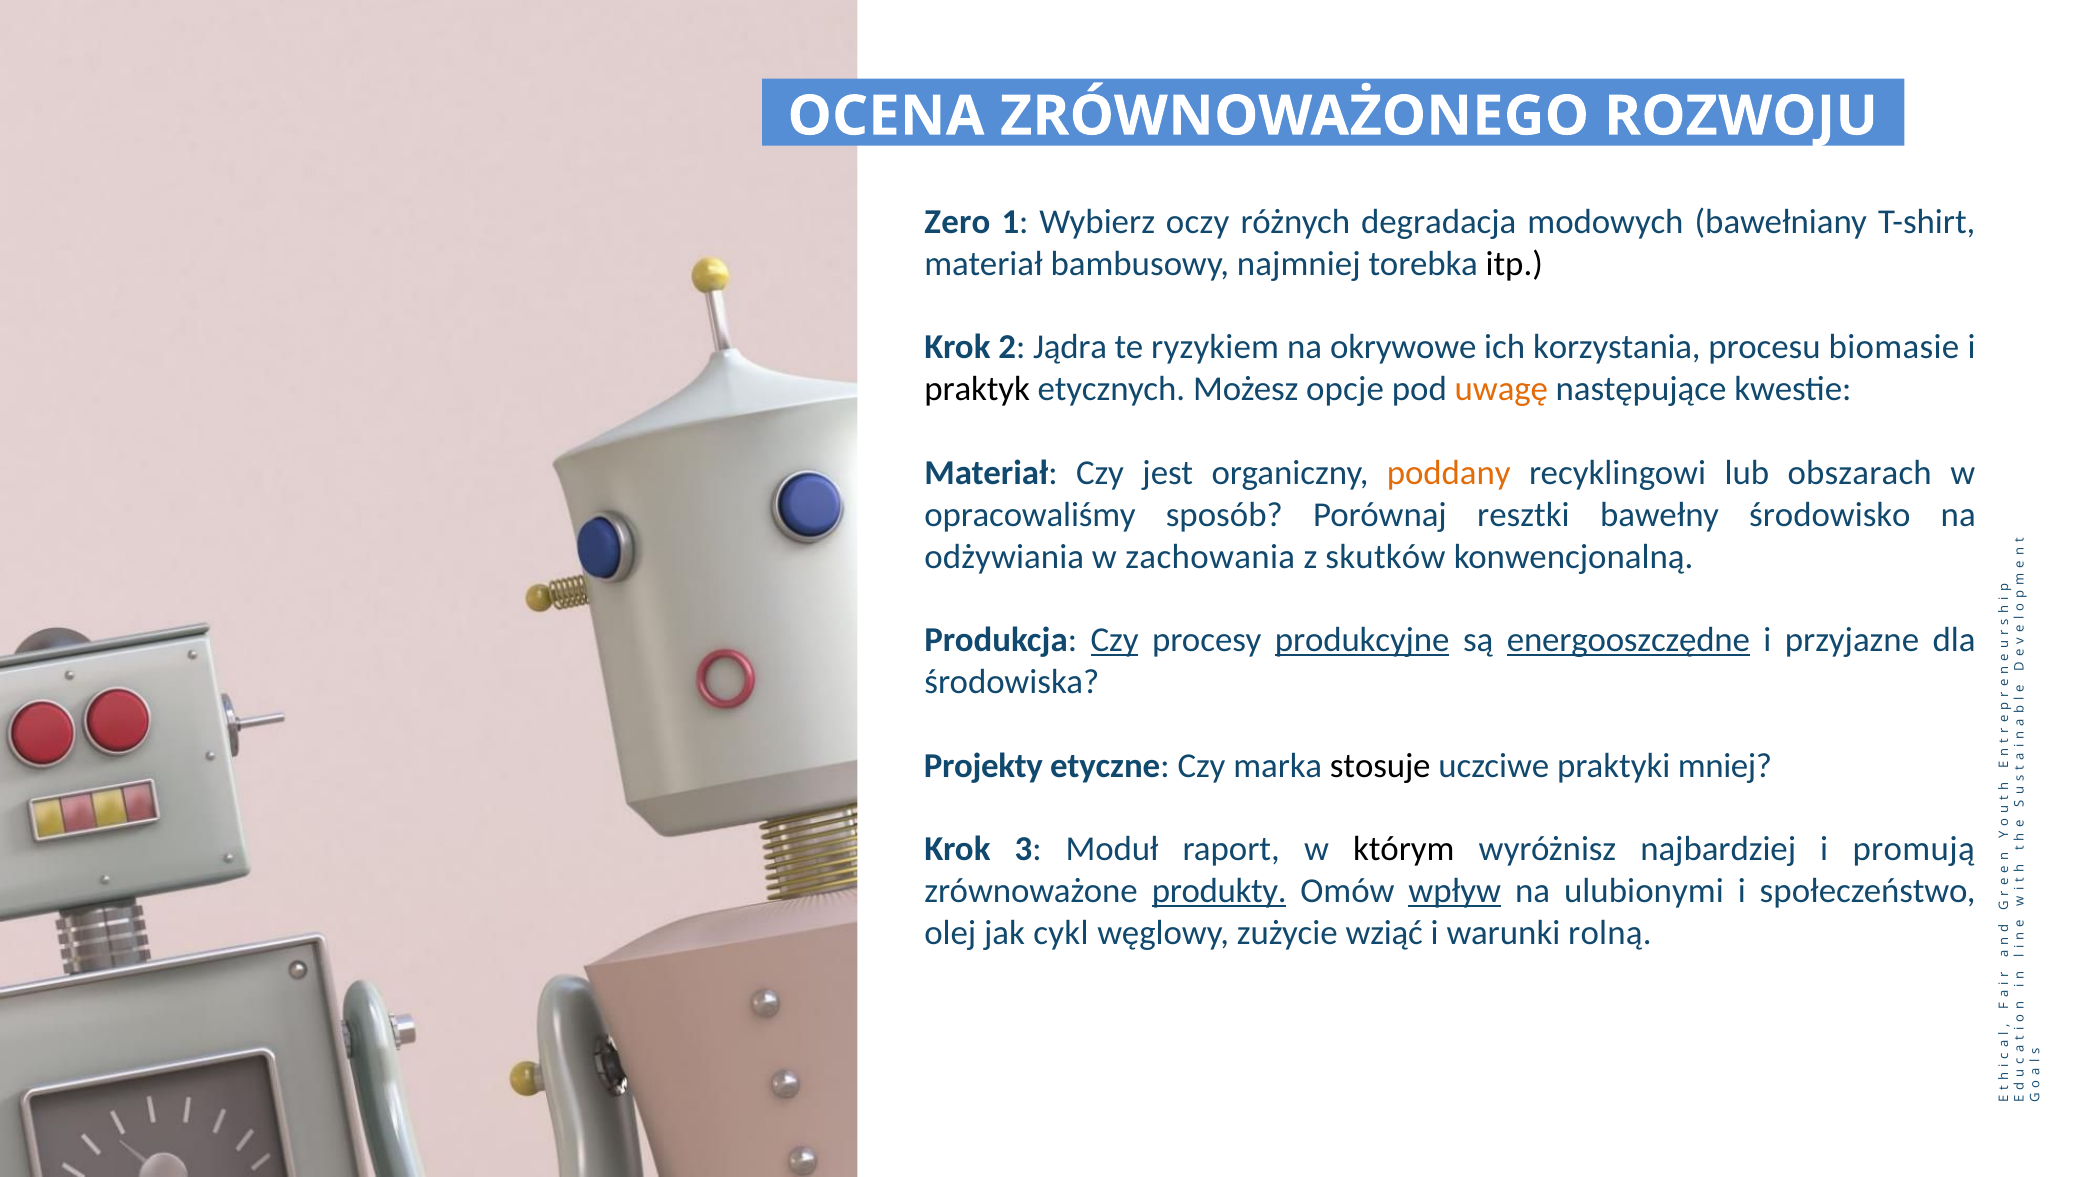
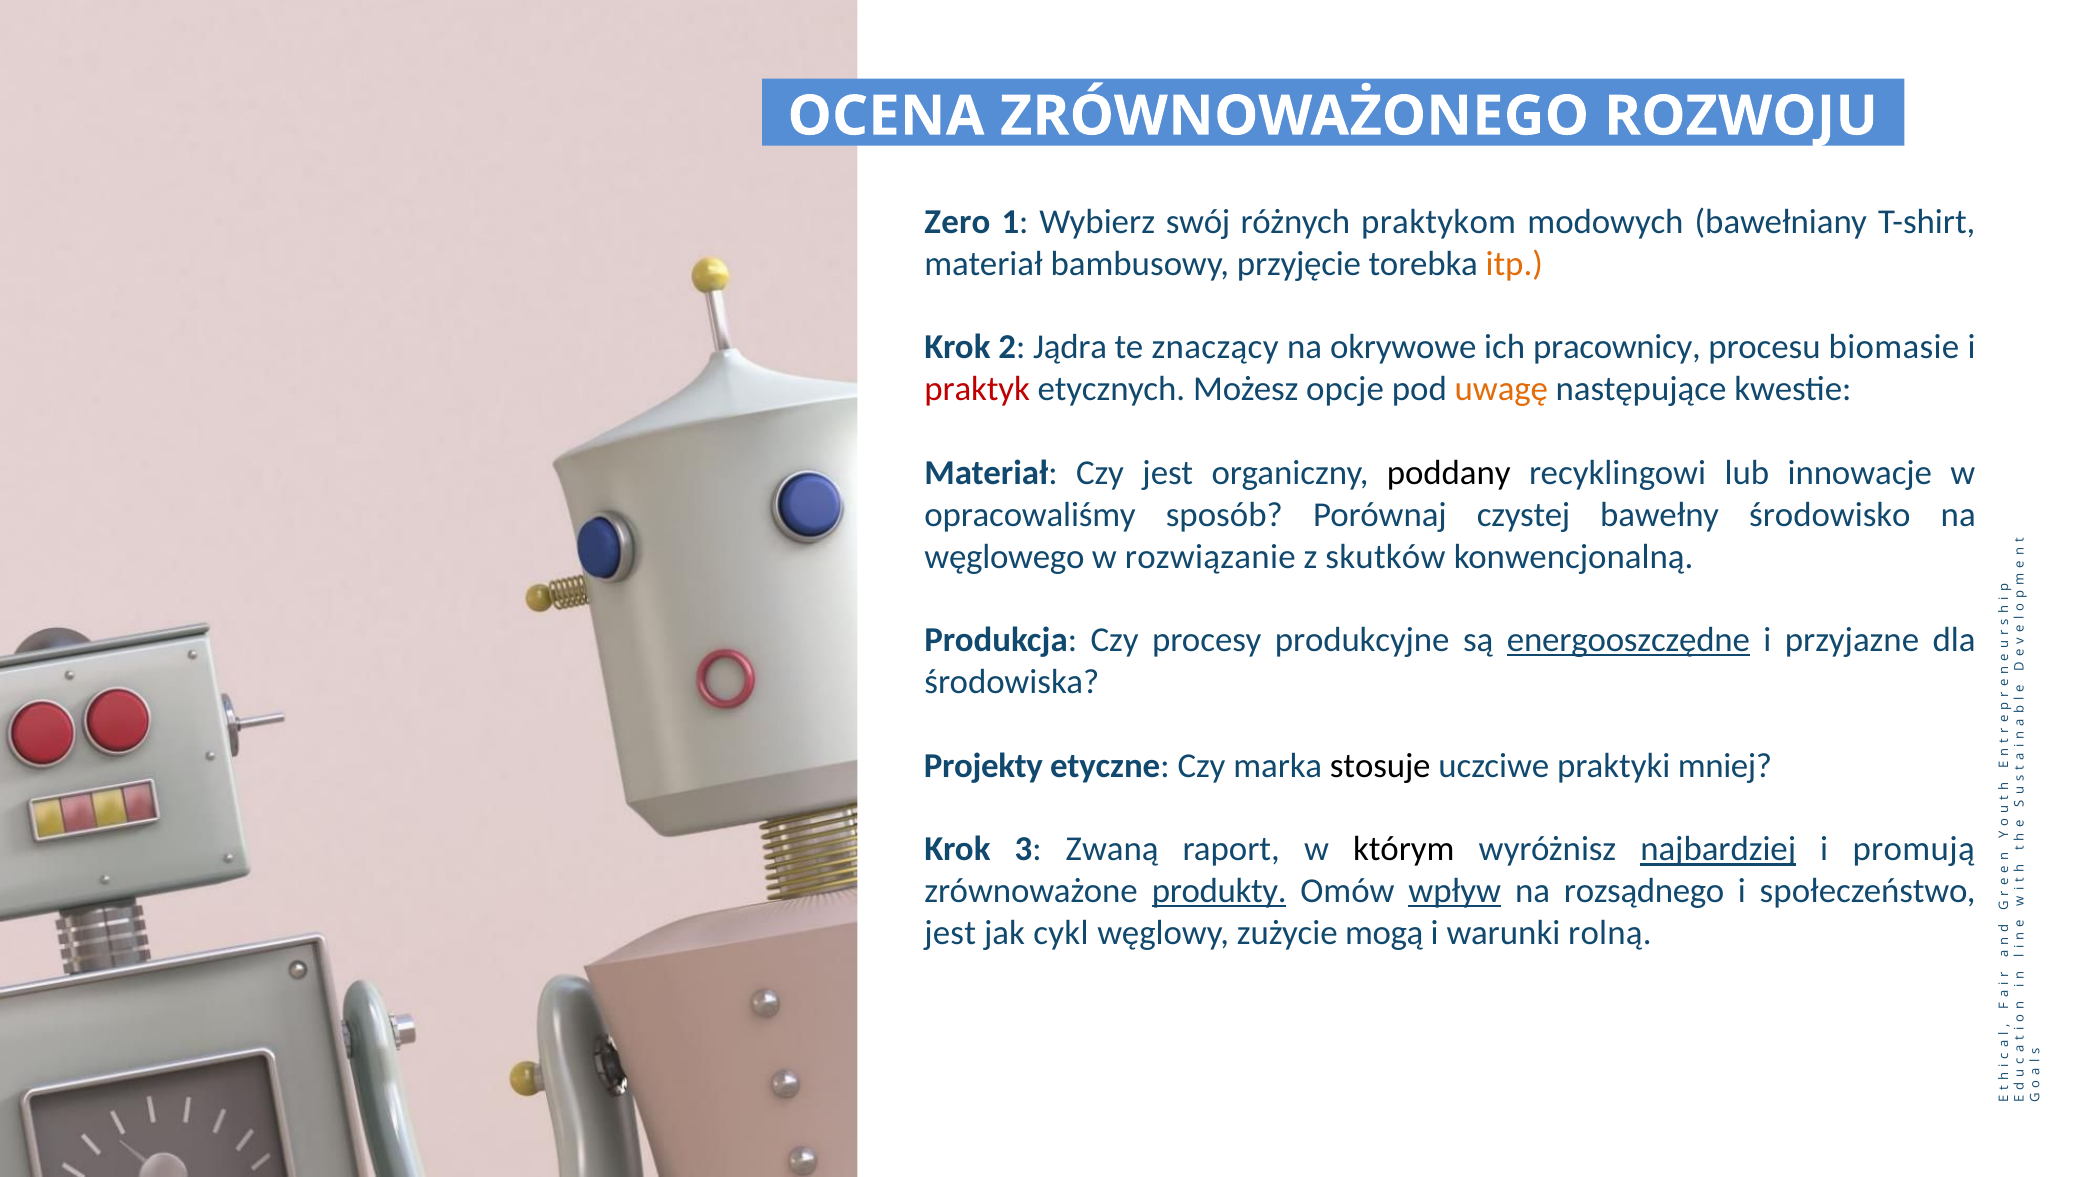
oczy: oczy -> swój
degradacja: degradacja -> praktykom
najmniej: najmniej -> przyjęcie
itp colour: black -> orange
ryzykiem: ryzykiem -> znaczący
korzystania: korzystania -> pracownicy
praktyk colour: black -> red
poddany colour: orange -> black
obszarach: obszarach -> innowacje
resztki: resztki -> czystej
odżywiania: odżywiania -> węglowego
zachowania: zachowania -> rozwiązanie
Czy at (1115, 640) underline: present -> none
produkcyjne underline: present -> none
Moduł: Moduł -> Zwaną
najbardziej underline: none -> present
ulubionymi: ulubionymi -> rozsądnego
olej at (950, 933): olej -> jest
wziąć: wziąć -> mogą
